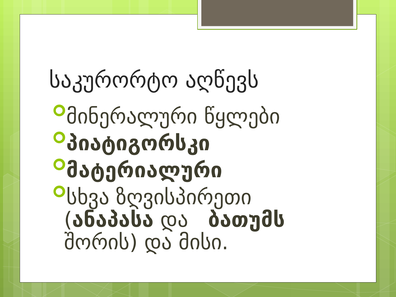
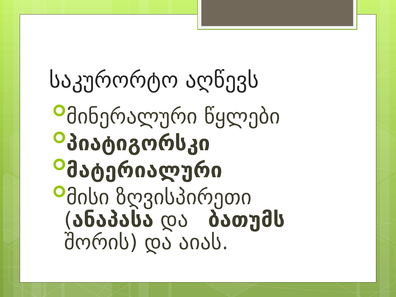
სხვა: სხვა -> მისი
მისი: მისი -> აიას
